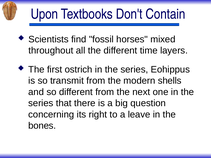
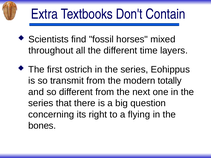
Upon: Upon -> Extra
shells: shells -> totally
leave: leave -> flying
